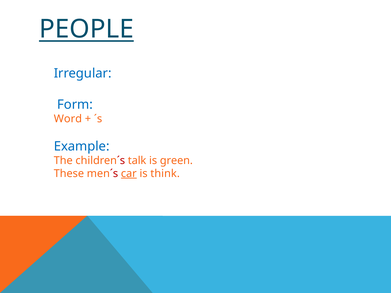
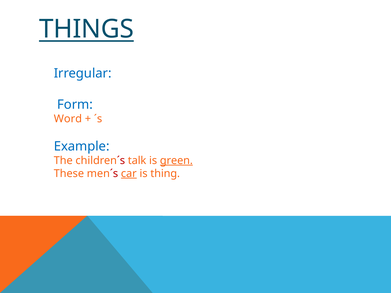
PEOPLE: PEOPLE -> THINGS
green underline: none -> present
think: think -> thing
